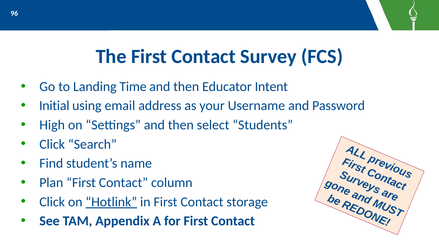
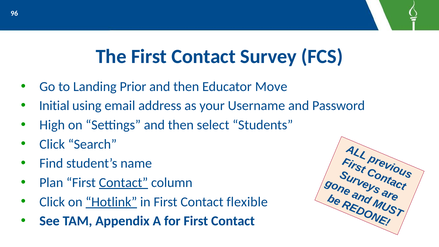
Time: Time -> Prior
Intent: Intent -> Move
Contact at (123, 183) underline: none -> present
storage: storage -> flexible
